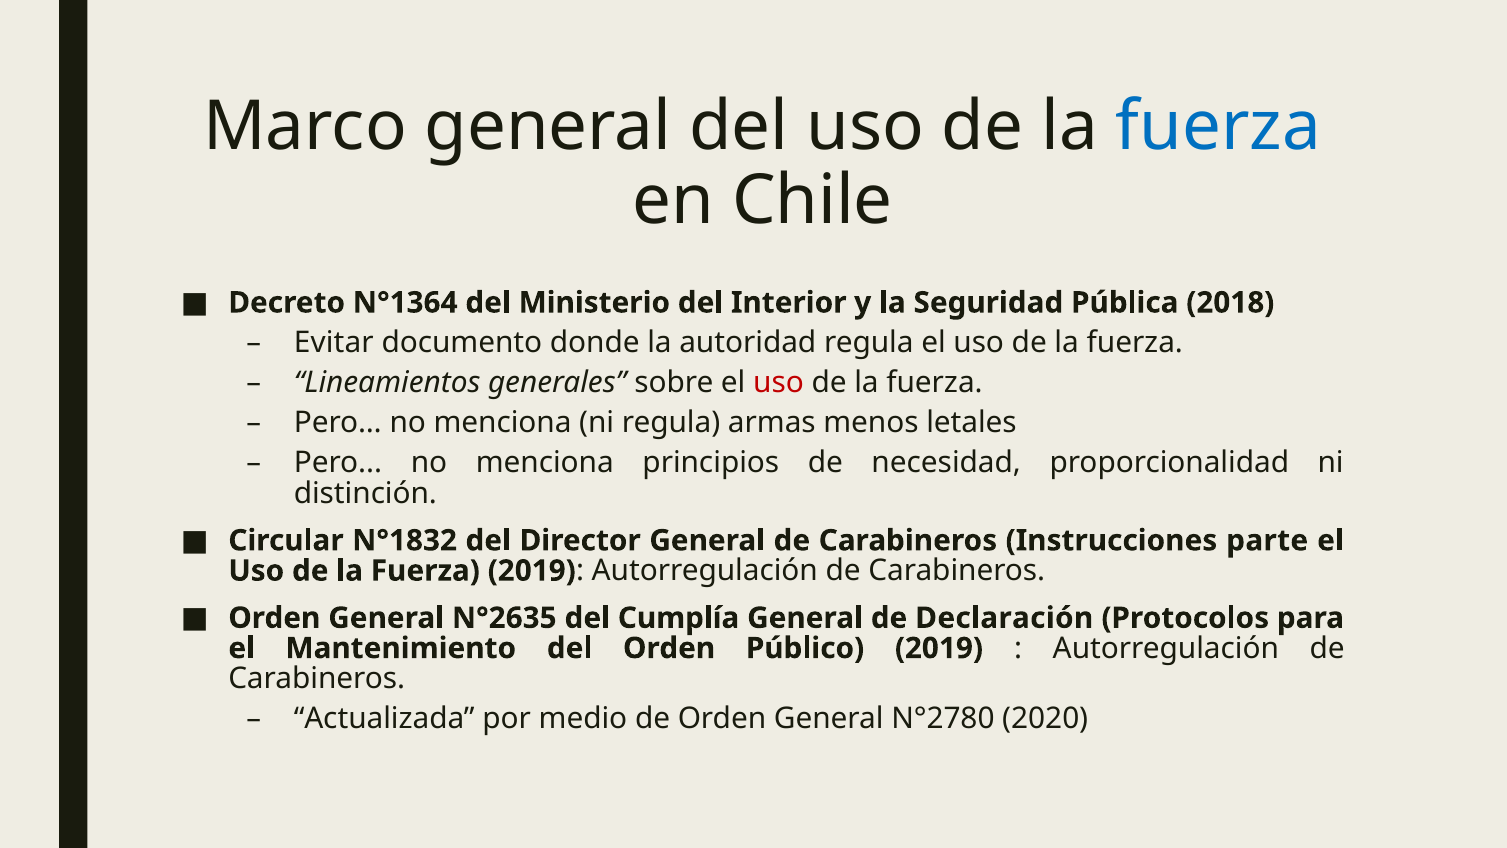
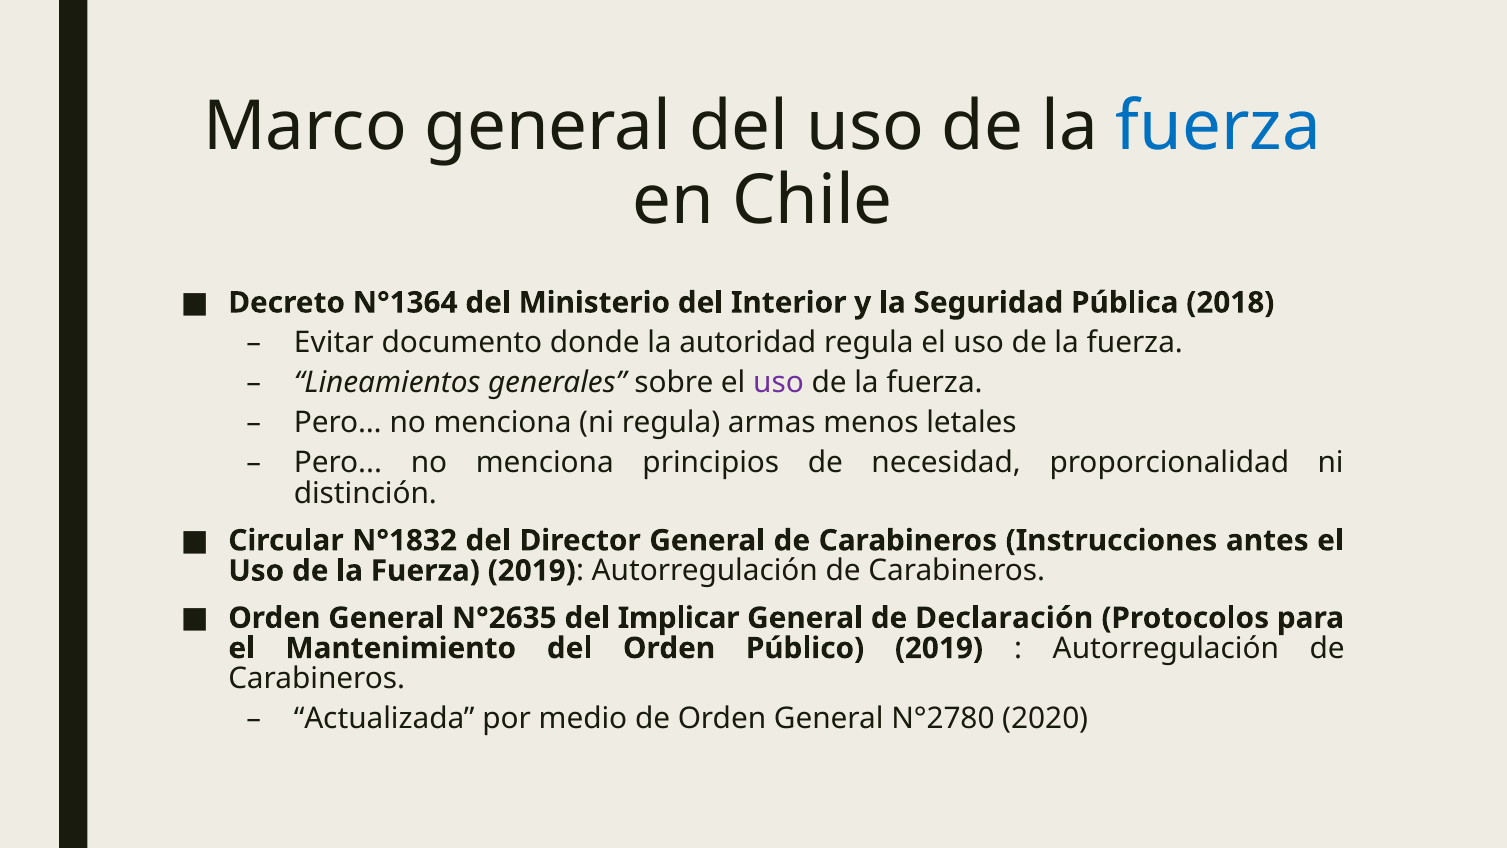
uso at (779, 383) colour: red -> purple
parte: parte -> antes
Cumplía: Cumplía -> Implicar
